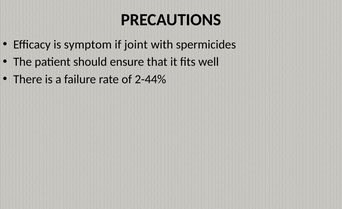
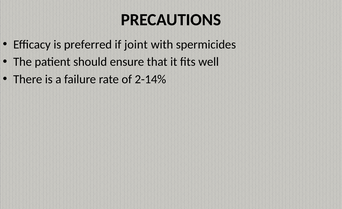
symptom: symptom -> preferred
2-44%: 2-44% -> 2-14%
